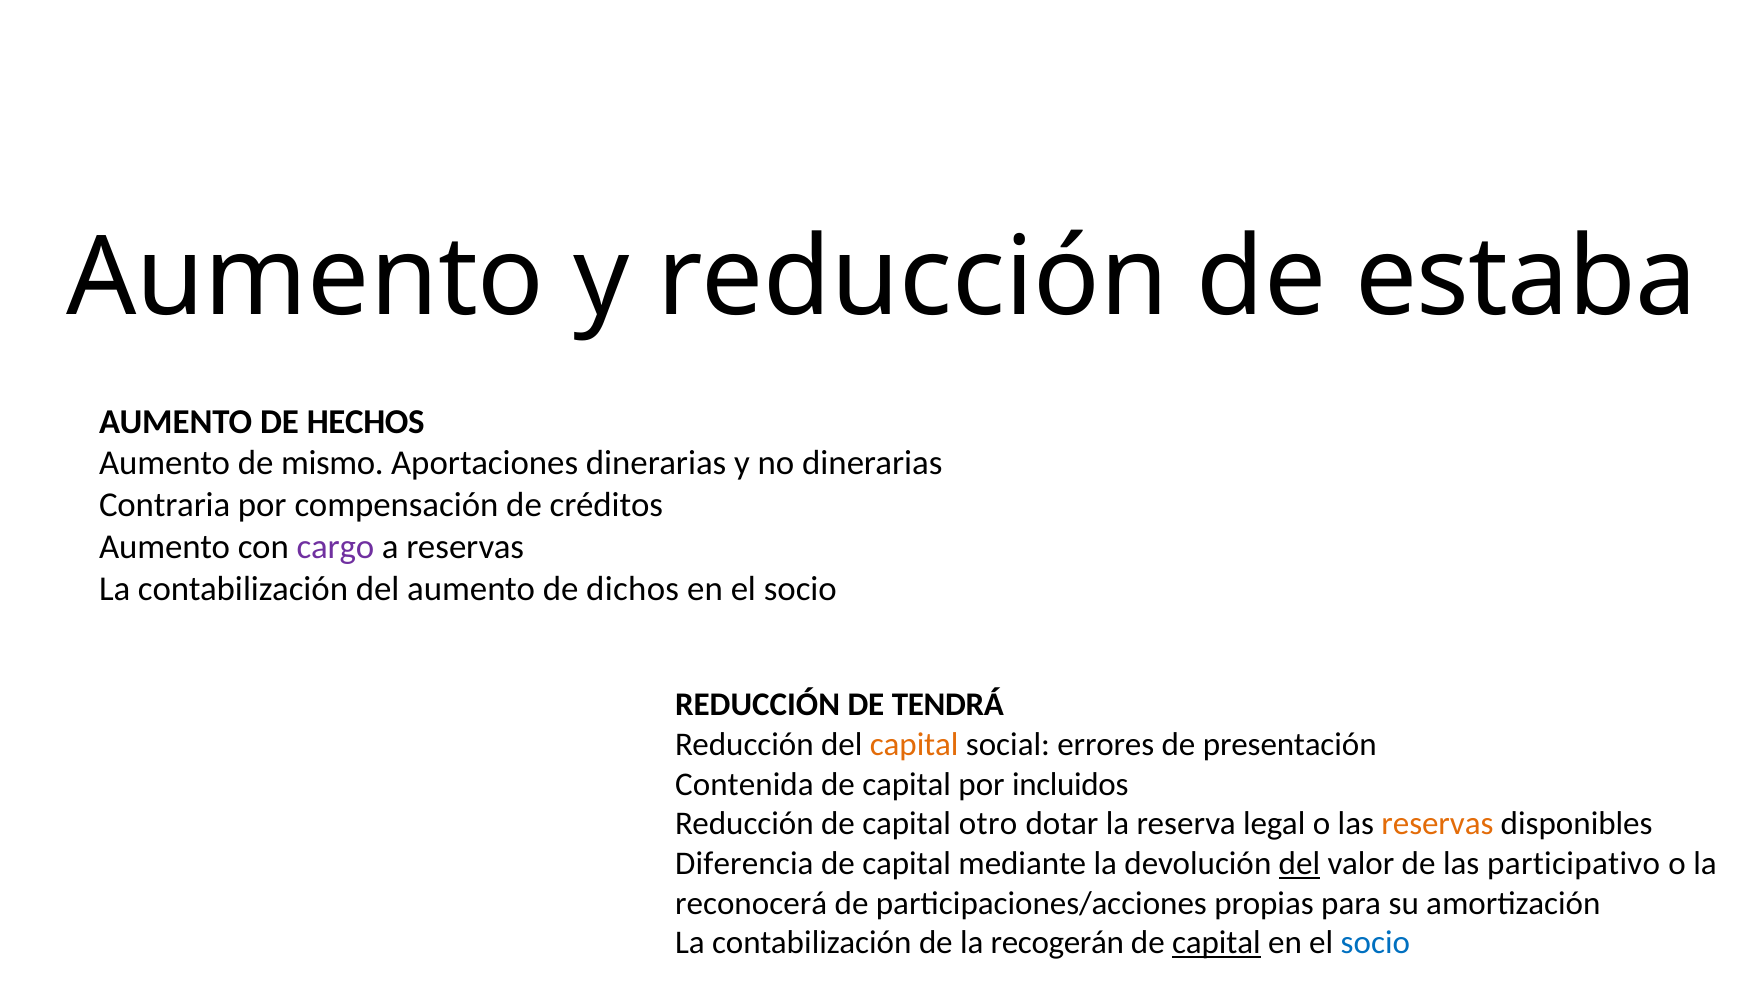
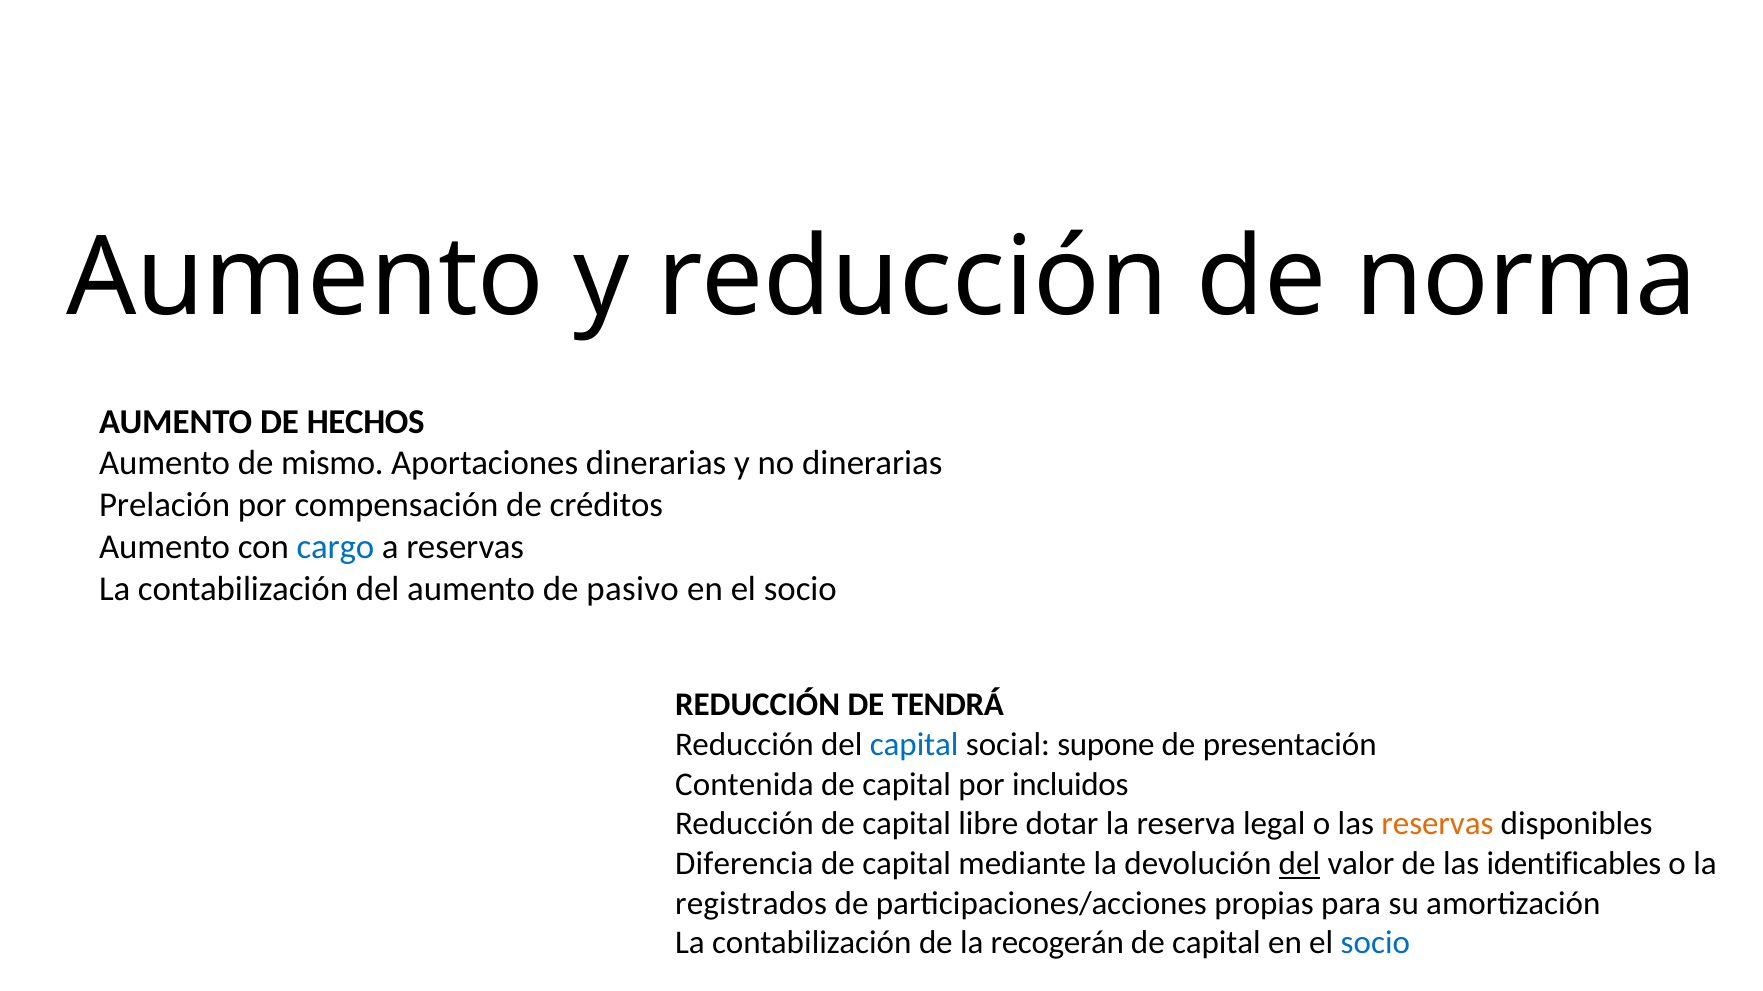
estaba: estaba -> norma
Contraria: Contraria -> Prelación
cargo colour: purple -> blue
dichos: dichos -> pasivo
capital at (914, 745) colour: orange -> blue
errores: errores -> supone
otro: otro -> libre
participativo: participativo -> identificables
reconocerá: reconocerá -> registrados
capital at (1216, 943) underline: present -> none
